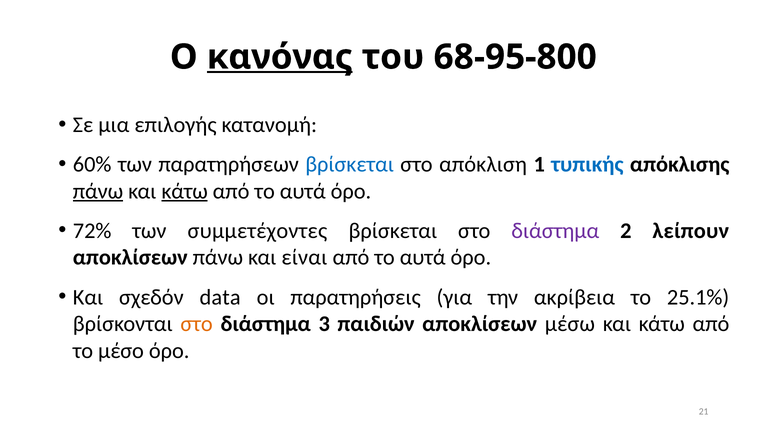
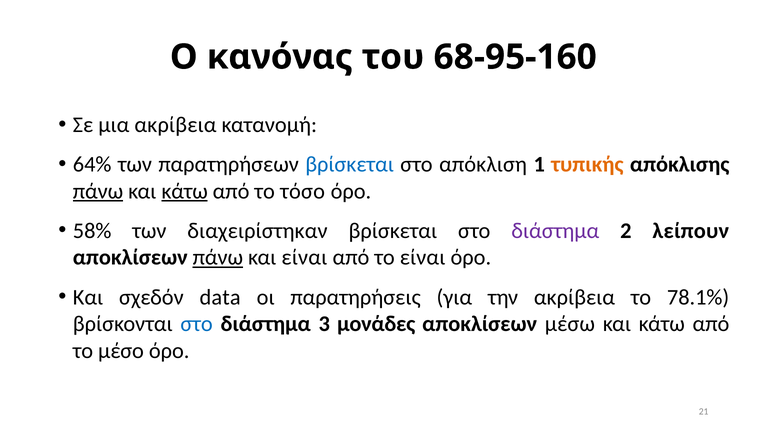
κανόνας underline: present -> none
68-95-800: 68-95-800 -> 68-95-160
μια επιλογής: επιλογής -> ακρίβεια
60%: 60% -> 64%
τυπικής colour: blue -> orange
αυτά at (303, 191): αυτά -> τόσο
72%: 72% -> 58%
συμμετέχοντες: συμμετέχοντες -> διαχειρίστηκαν
πάνω at (218, 258) underline: none -> present
αυτά at (423, 258): αυτά -> είναι
25.1%: 25.1% -> 78.1%
στο at (197, 324) colour: orange -> blue
παιδιών: παιδιών -> μονάδες
